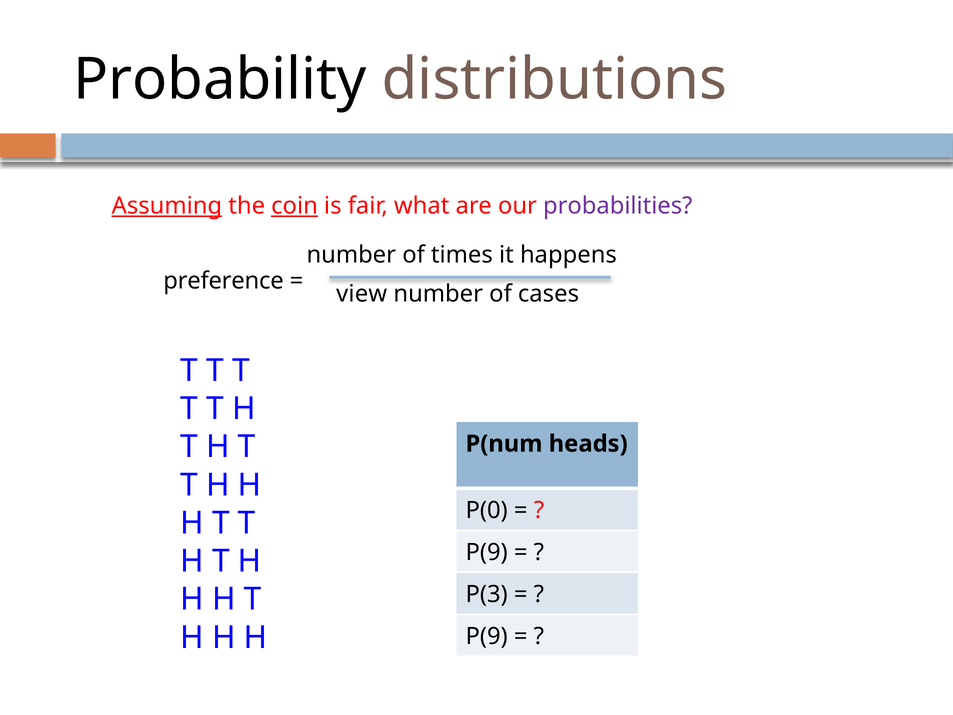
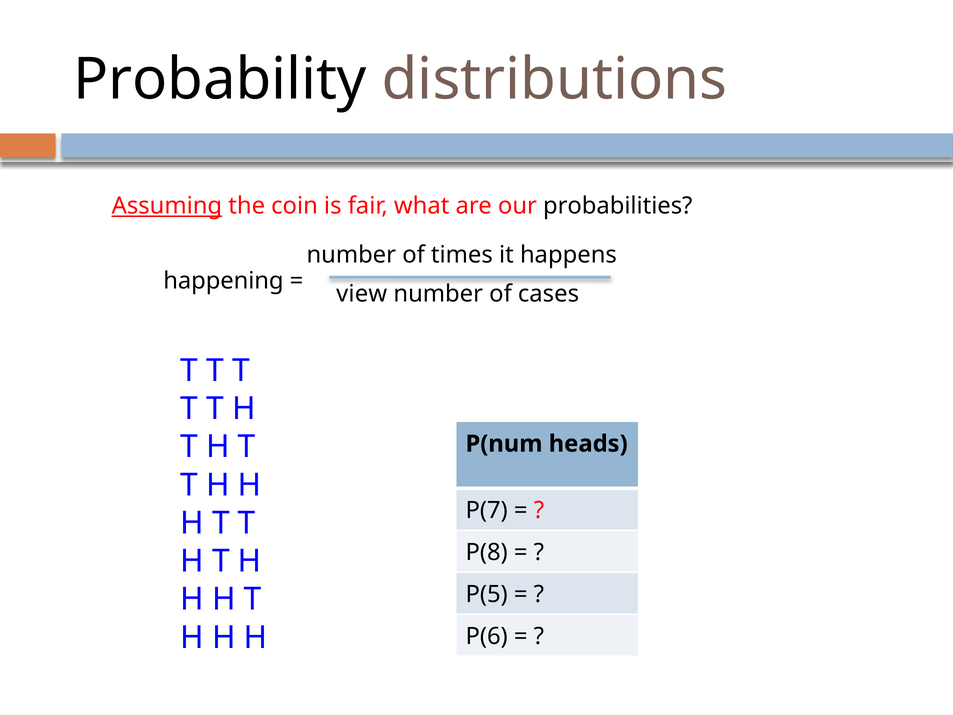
coin underline: present -> none
probabilities colour: purple -> black
preference: preference -> happening
P(0: P(0 -> P(7
P(9 at (487, 552): P(9 -> P(8
P(3: P(3 -> P(5
P(9 at (487, 636): P(9 -> P(6
